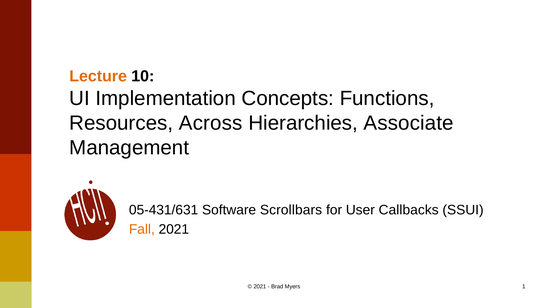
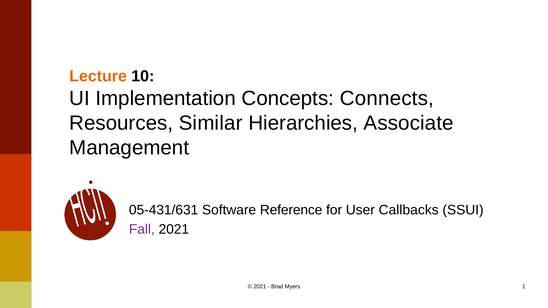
Functions: Functions -> Connects
Across: Across -> Similar
Scrollbars: Scrollbars -> Reference
Fall colour: orange -> purple
